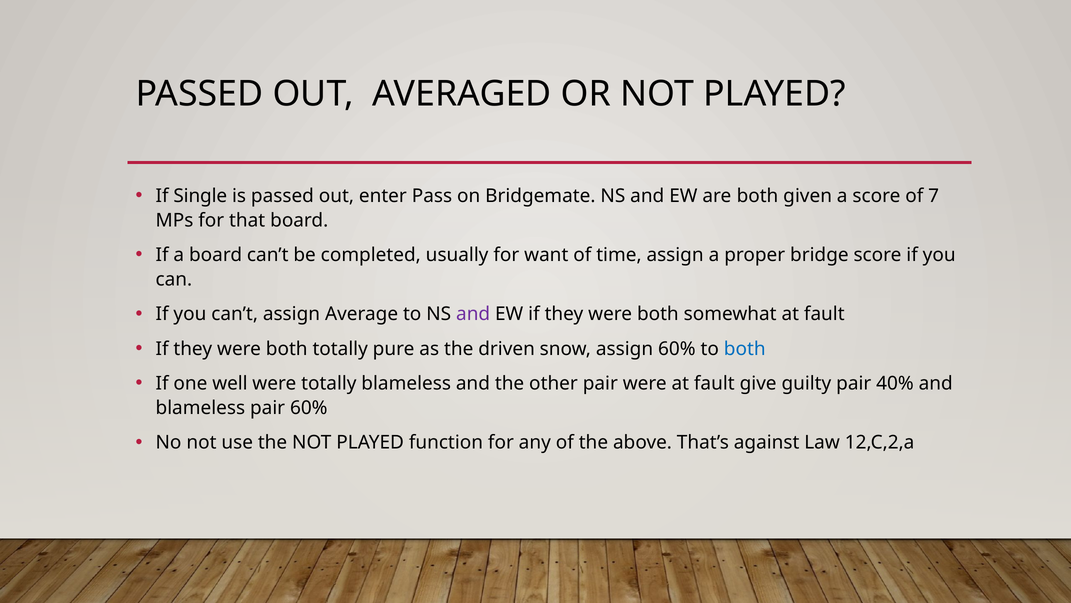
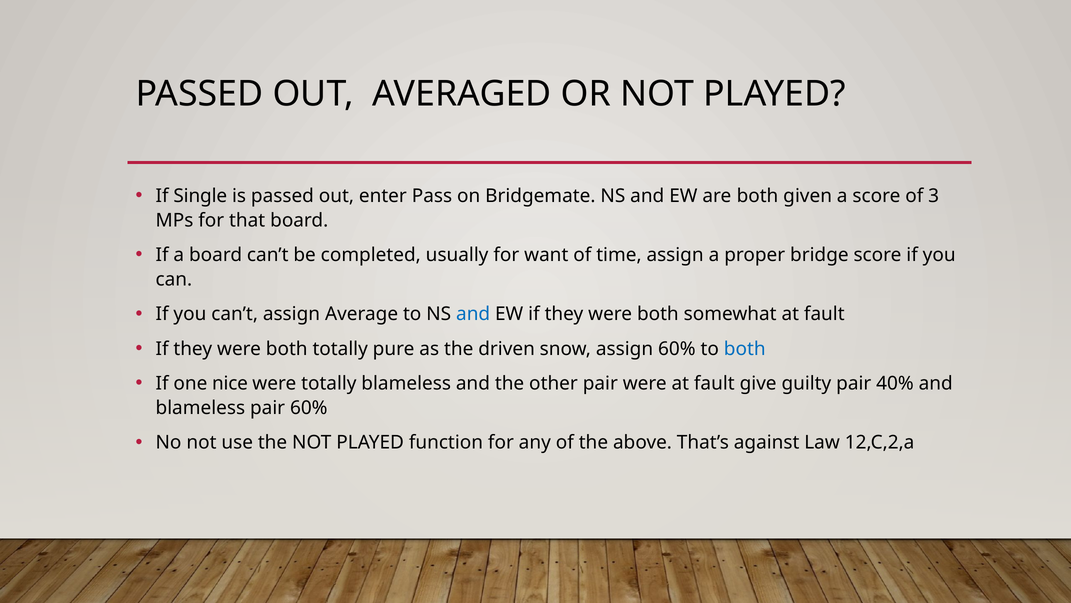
7: 7 -> 3
and at (473, 314) colour: purple -> blue
well: well -> nice
